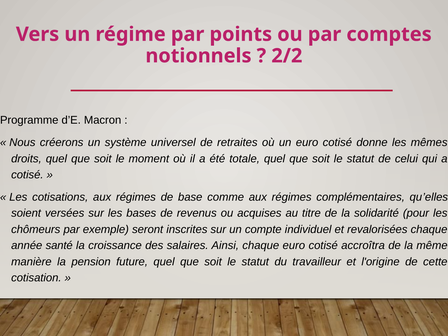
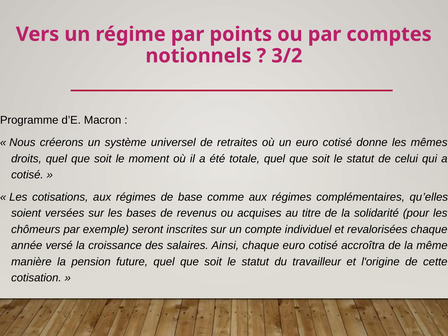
2/2: 2/2 -> 3/2
santé: santé -> versé
